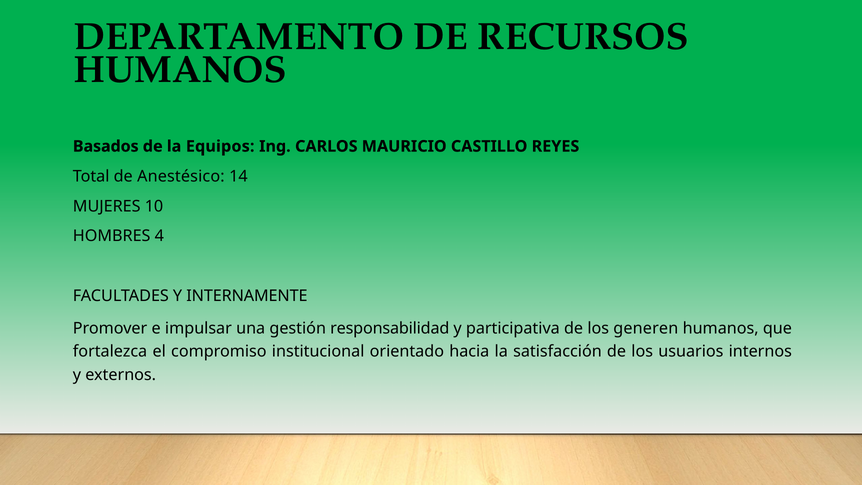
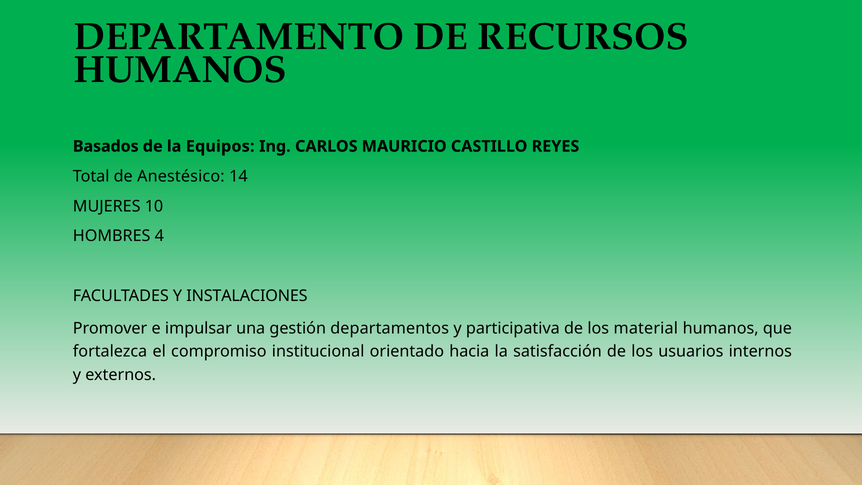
INTERNAMENTE: INTERNAMENTE -> INSTALACIONES
responsabilidad: responsabilidad -> departamentos
generen: generen -> material
